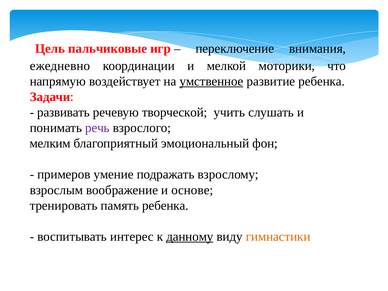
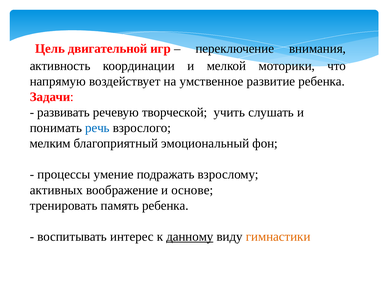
пальчиковые: пальчиковые -> двигательной
ежедневно: ежедневно -> активность
умственное underline: present -> none
речь colour: purple -> blue
примеров: примеров -> процессы
взрослым: взрослым -> активных
